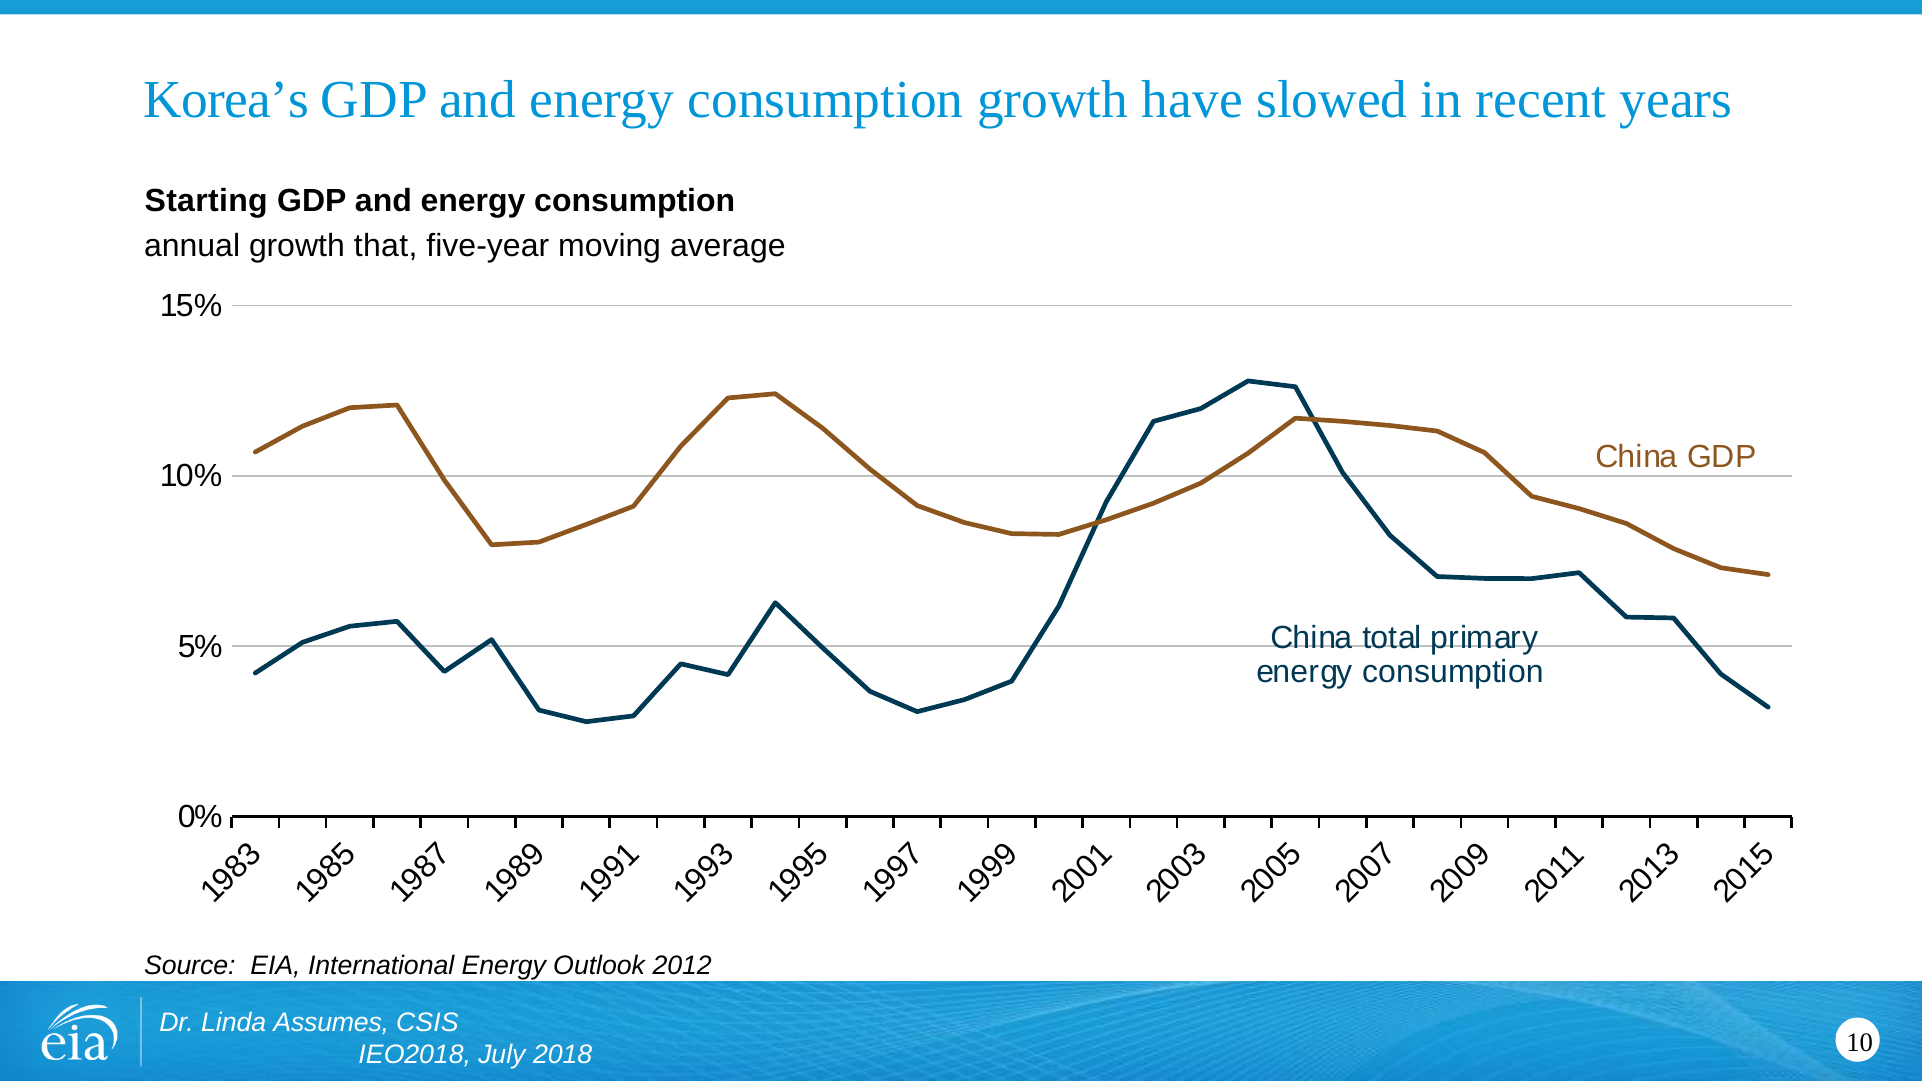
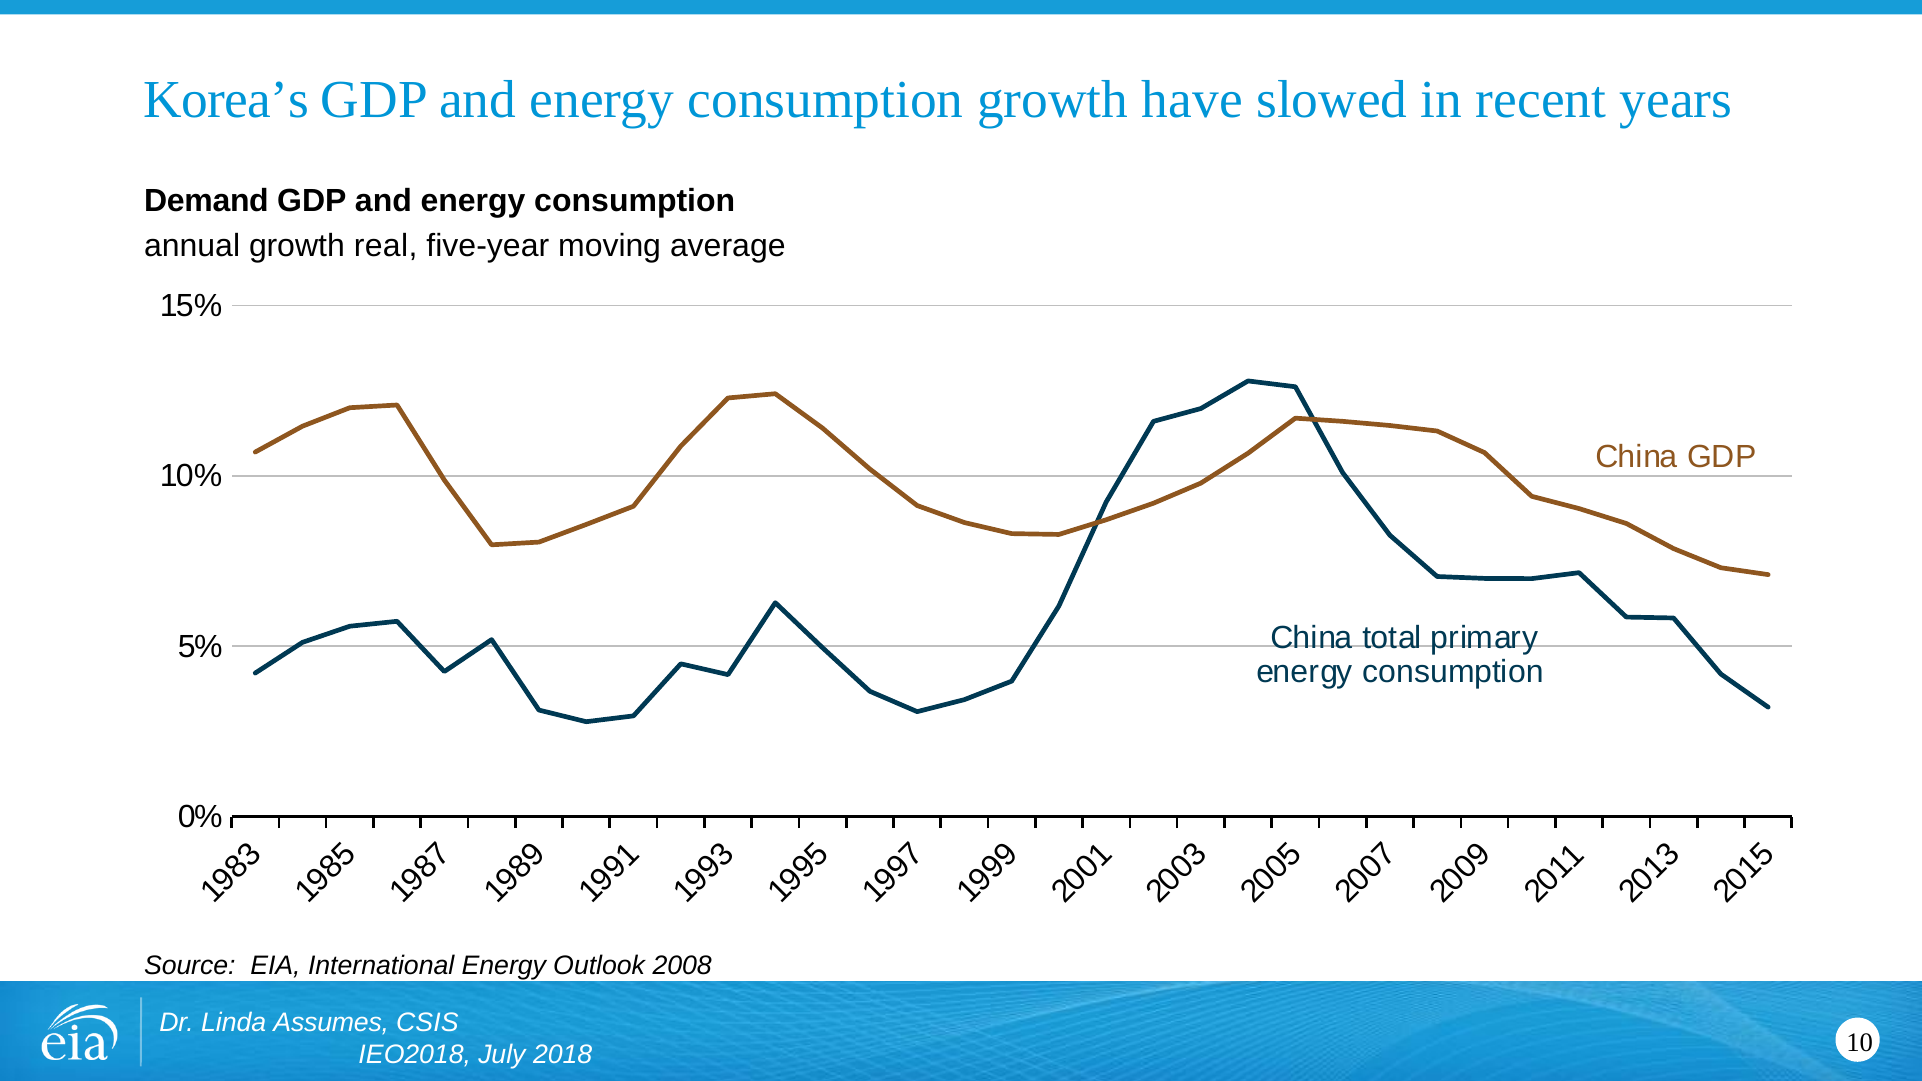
Starting: Starting -> Demand
that: that -> real
2012: 2012 -> 2008
